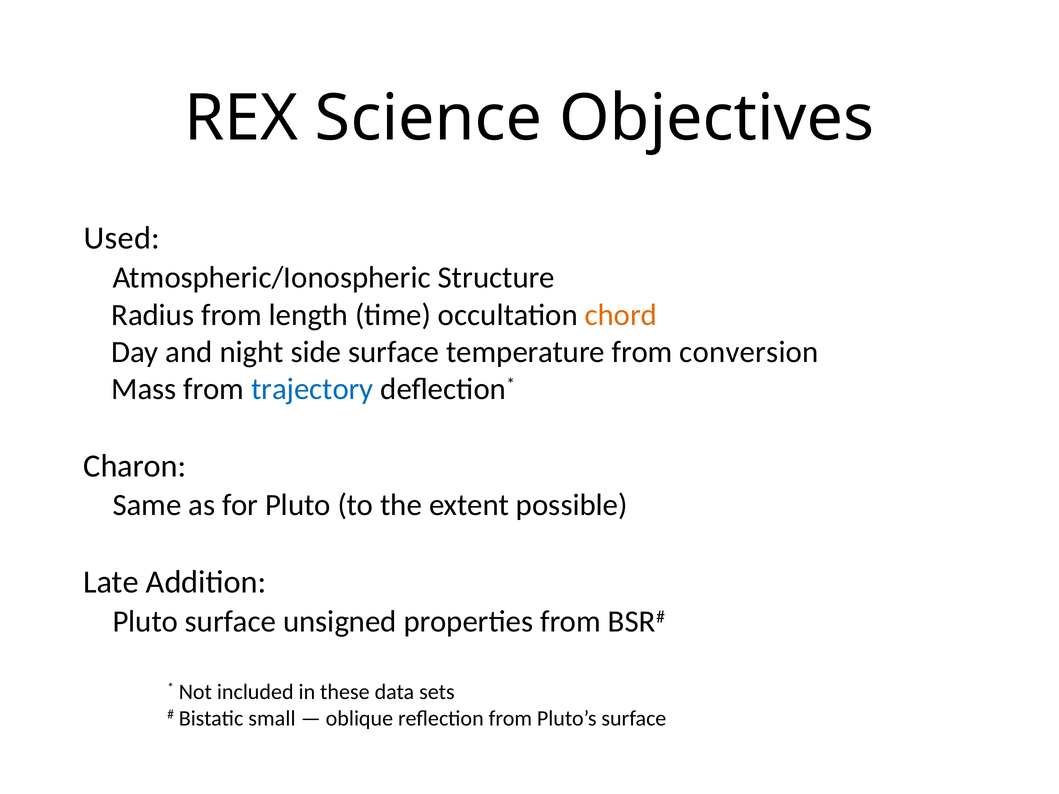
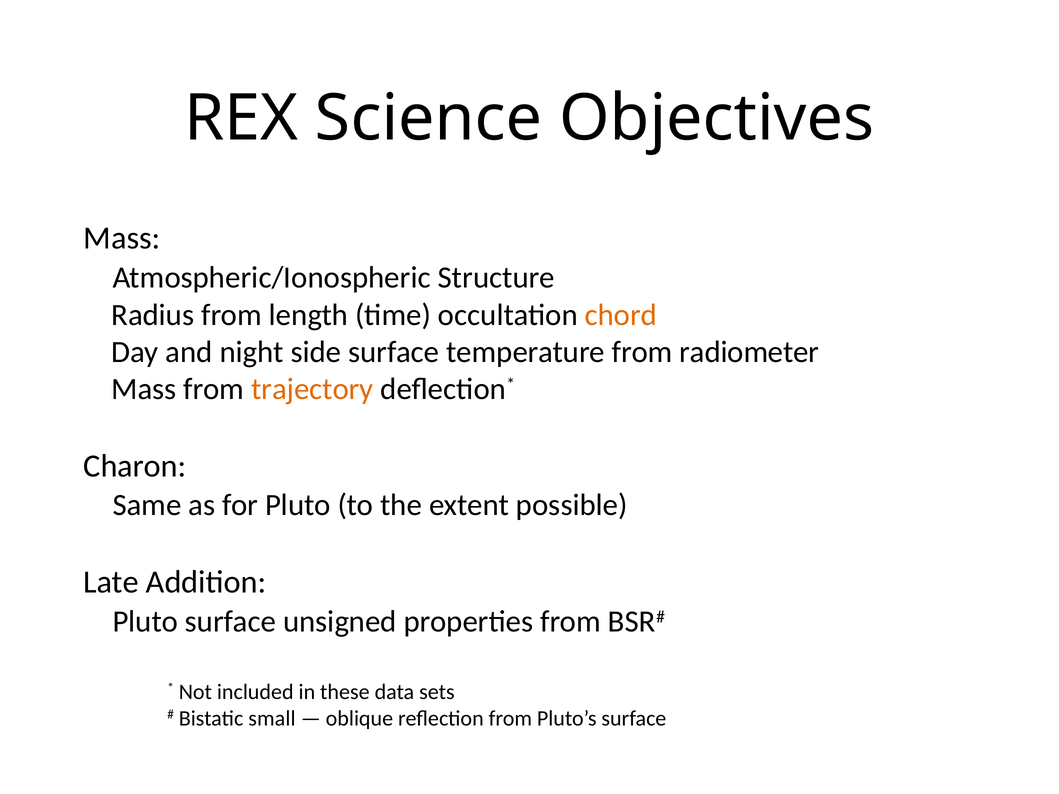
Used at (122, 238): Used -> Mass
conversion: conversion -> radiometer
trajectory colour: blue -> orange
